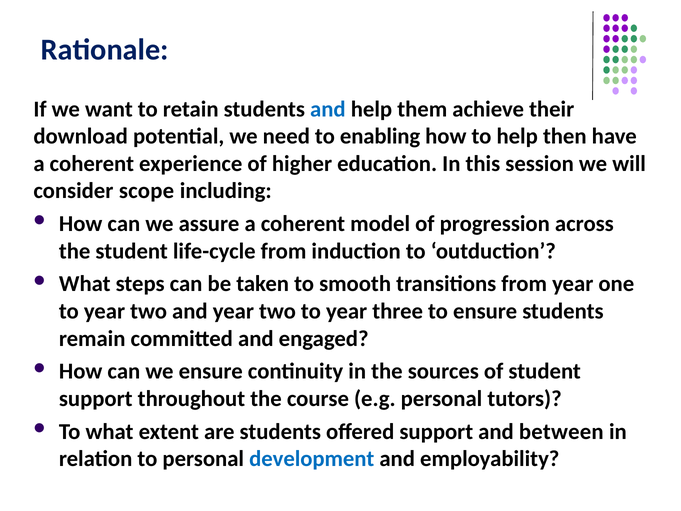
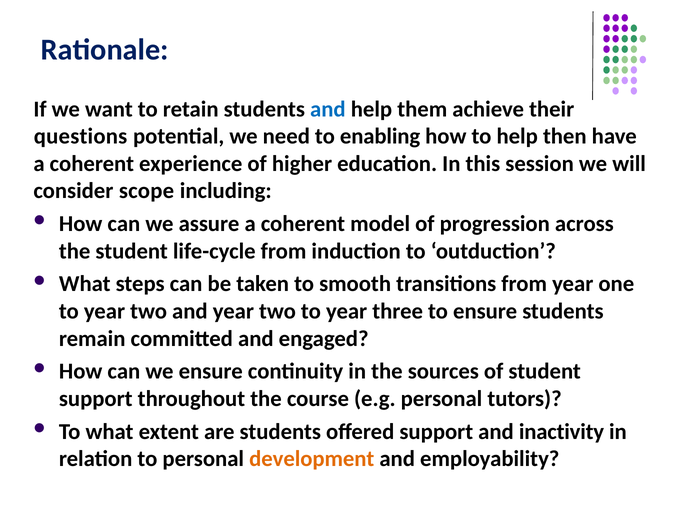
download: download -> questions
between: between -> inactivity
development colour: blue -> orange
